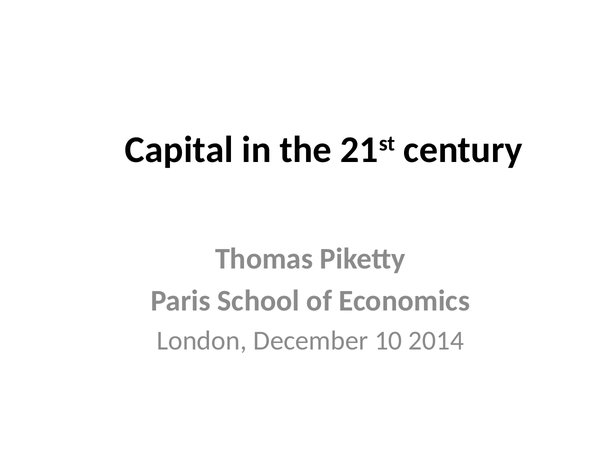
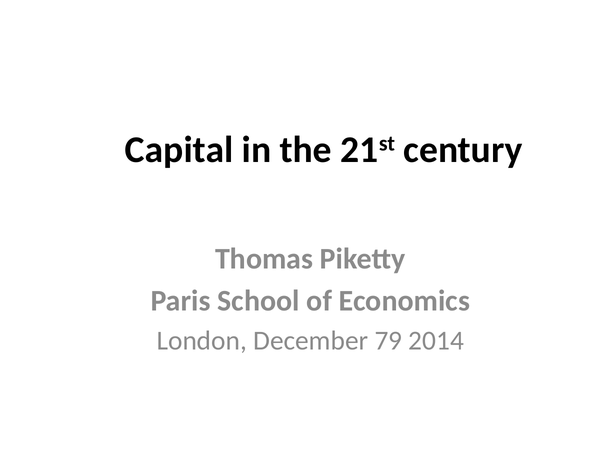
10: 10 -> 79
